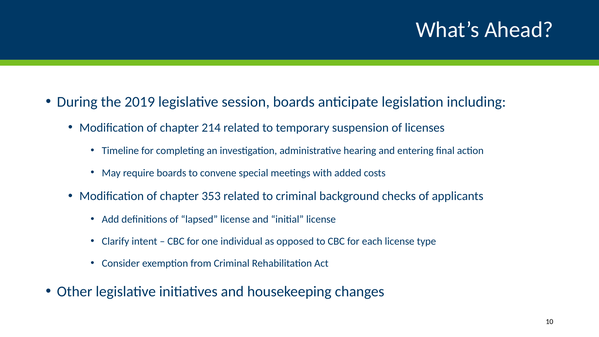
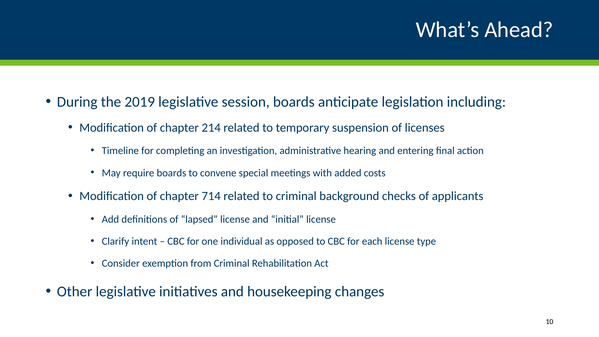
353: 353 -> 714
